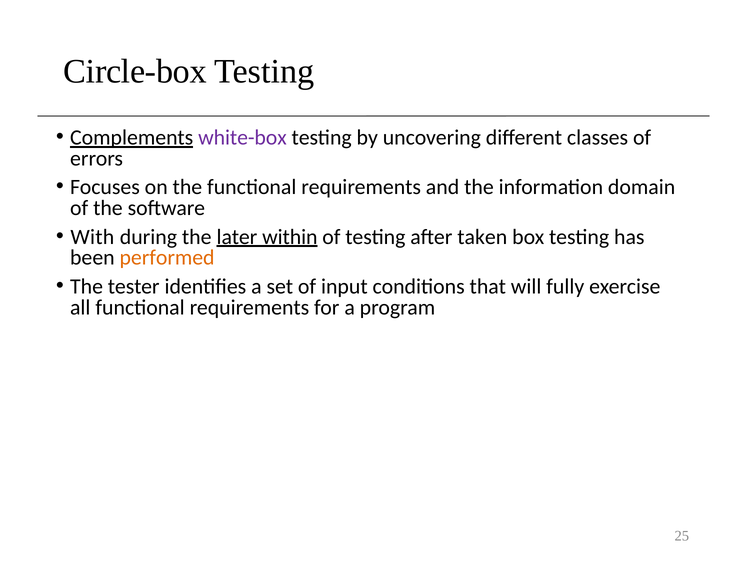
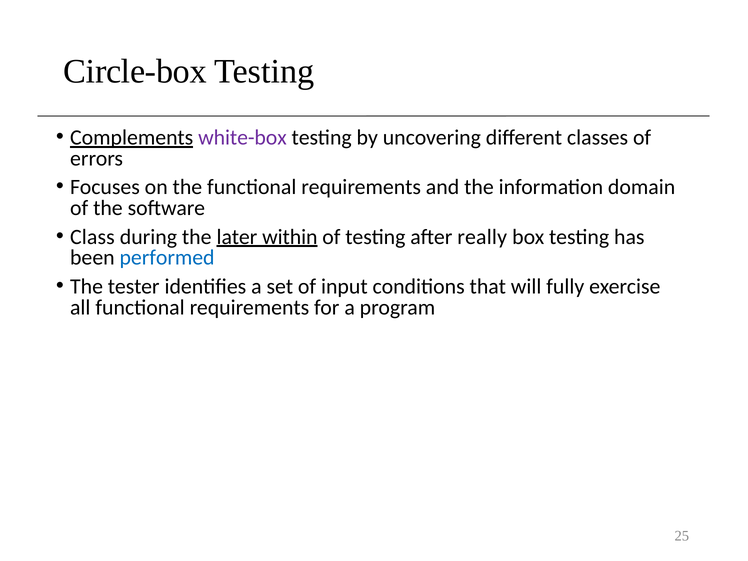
With: With -> Class
taken: taken -> really
performed colour: orange -> blue
